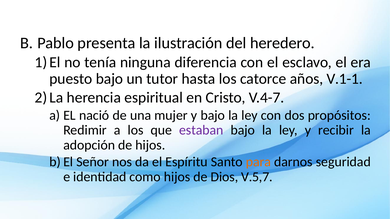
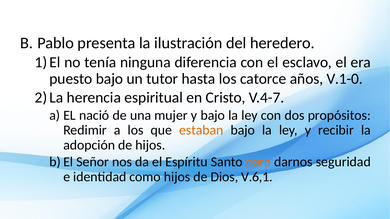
V.1-1: V.1-1 -> V.1-0
estaban colour: purple -> orange
V.5,7: V.5,7 -> V.6,1
